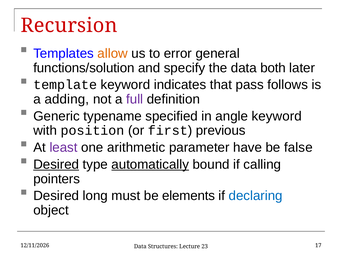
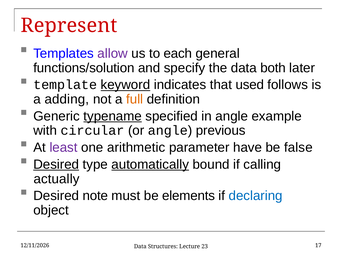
Recursion: Recursion -> Represent
allow colour: orange -> purple
error: error -> each
keyword at (125, 85) underline: none -> present
pass: pass -> used
full colour: purple -> orange
typename underline: none -> present
angle keyword: keyword -> example
position: position -> circular
or first: first -> angle
pointers: pointers -> actually
long: long -> note
